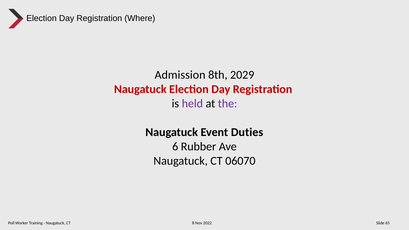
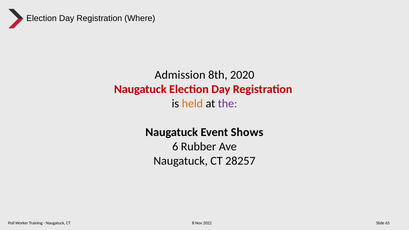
2029: 2029 -> 2020
held colour: purple -> orange
Duties: Duties -> Shows
06070: 06070 -> 28257
